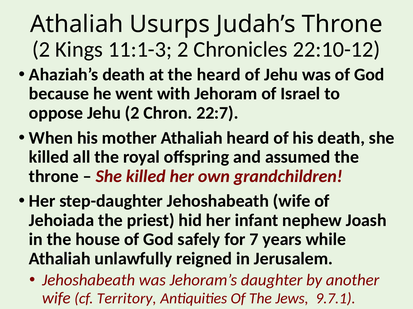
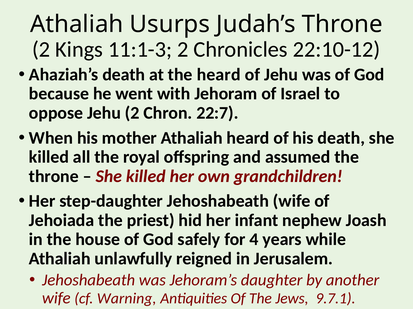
7: 7 -> 4
Territory: Territory -> Warning
